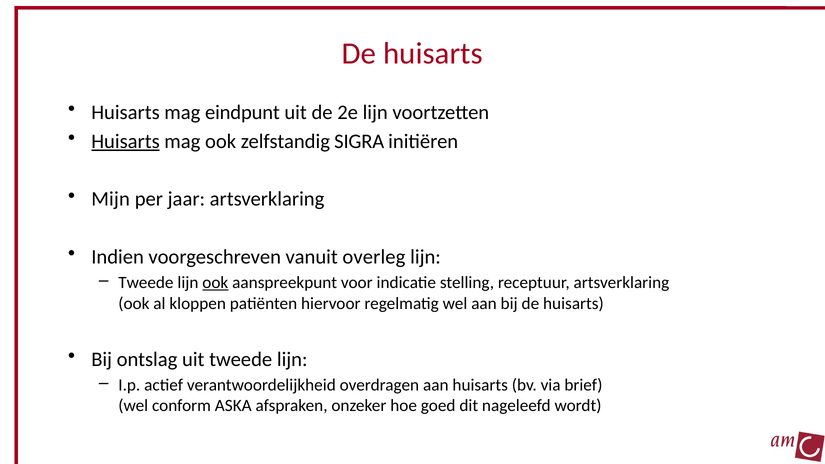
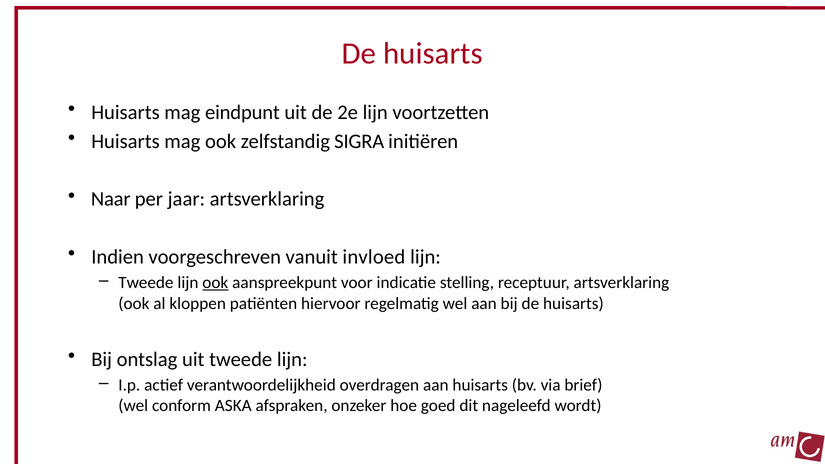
Huisarts at (125, 141) underline: present -> none
Mijn: Mijn -> Naar
overleg: overleg -> invloed
